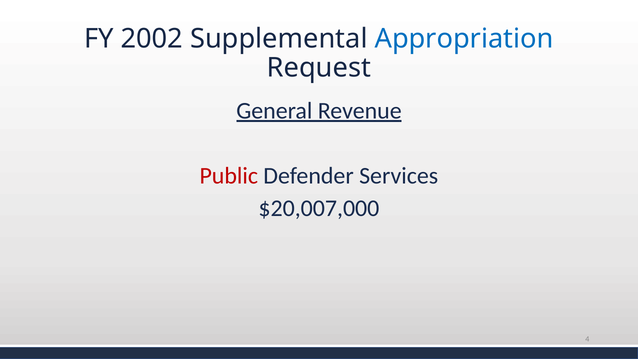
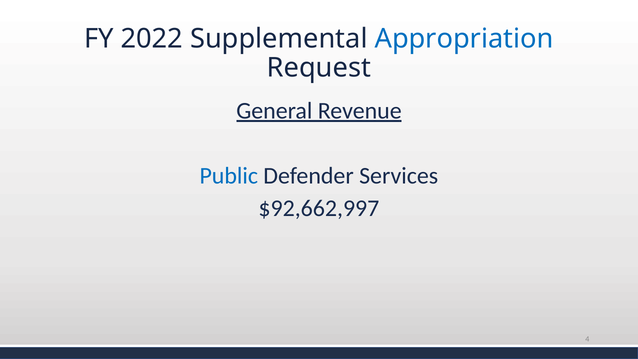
2002: 2002 -> 2022
Public colour: red -> blue
$20,007,000: $20,007,000 -> $92,662,997
